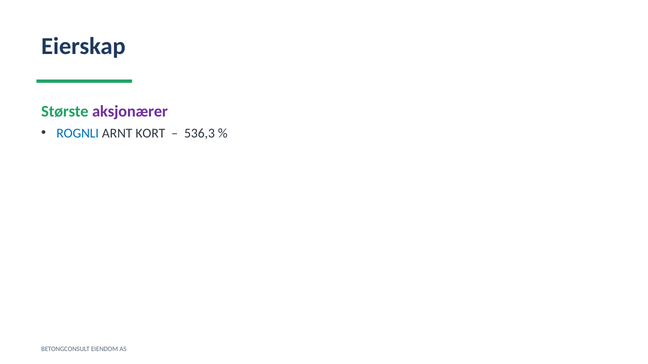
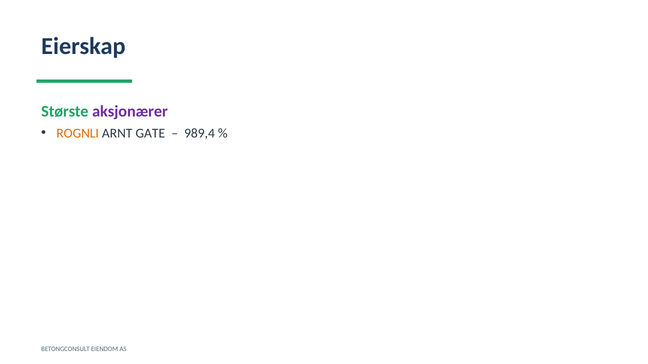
ROGNLI colour: blue -> orange
KORT: KORT -> GATE
536,3: 536,3 -> 989,4
